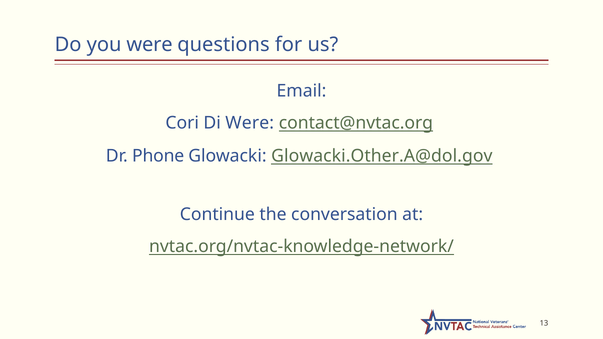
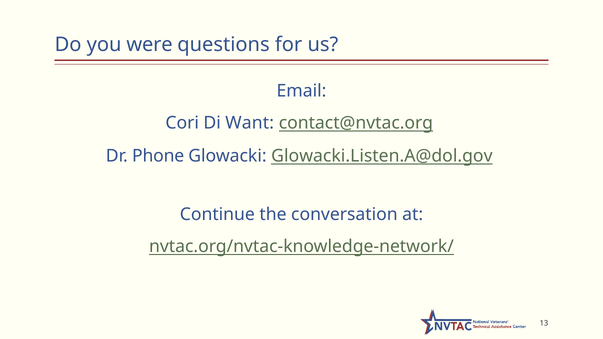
Di Were: Were -> Want
Glowacki.Other.A@dol.gov: Glowacki.Other.A@dol.gov -> Glowacki.Listen.A@dol.gov
